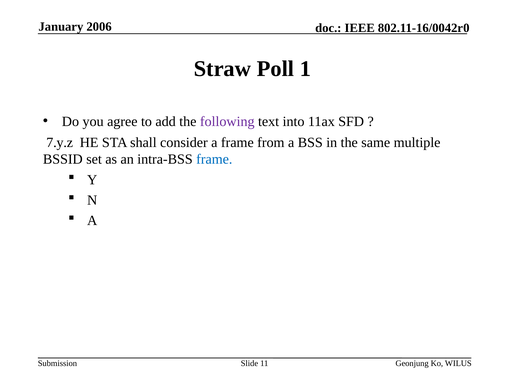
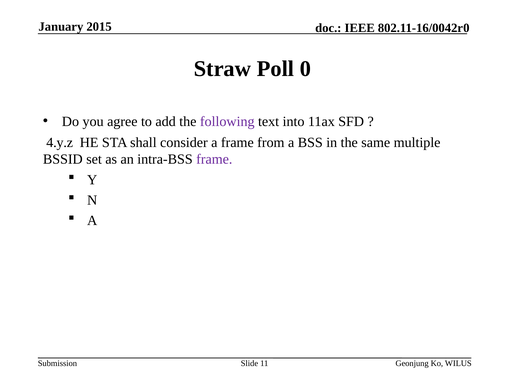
2006: 2006 -> 2015
1: 1 -> 0
7.y.z: 7.y.z -> 4.y.z
frame at (214, 159) colour: blue -> purple
